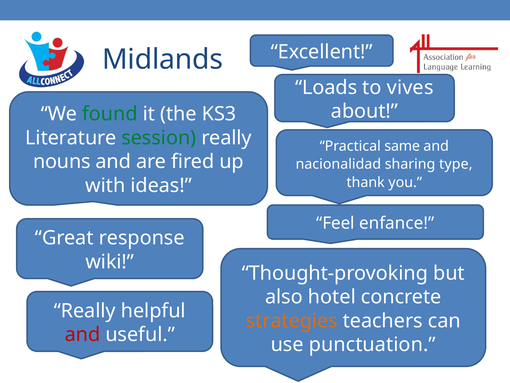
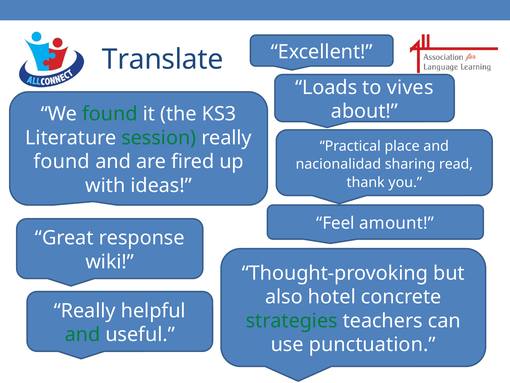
Midlands: Midlands -> Translate
same: same -> place
nouns at (62, 162): nouns -> found
type: type -> read
enfance: enfance -> amount
strategies colour: orange -> green
and at (83, 334) colour: red -> green
